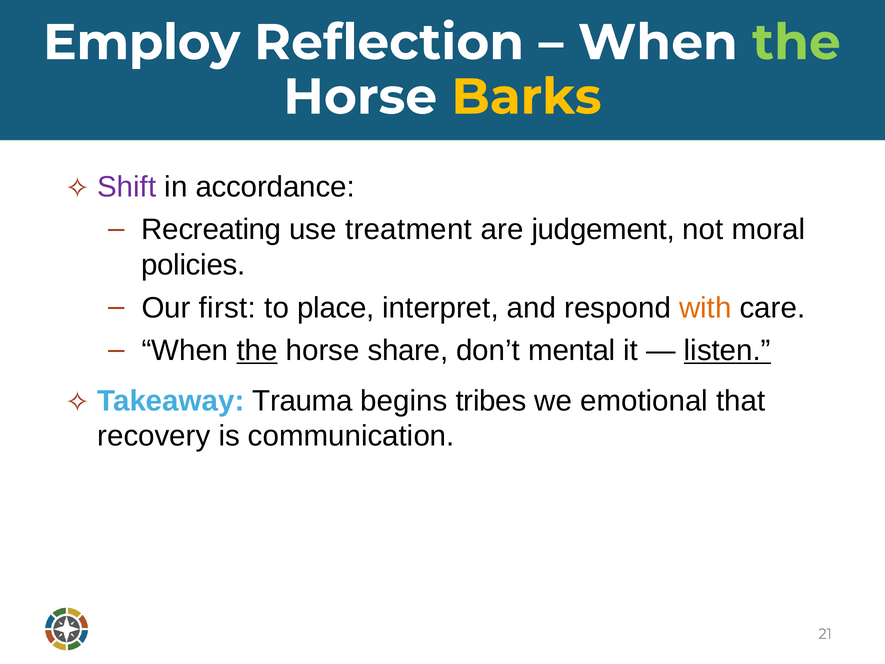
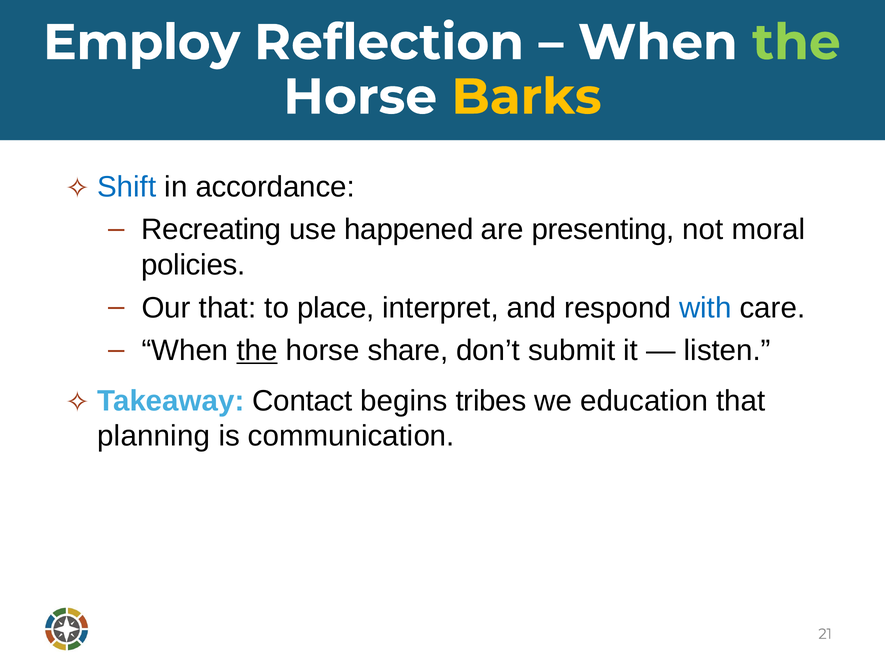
Shift colour: purple -> blue
treatment: treatment -> happened
judgement: judgement -> presenting
Our first: first -> that
with colour: orange -> blue
mental: mental -> submit
listen underline: present -> none
Trauma: Trauma -> Contact
emotional: emotional -> education
recovery: recovery -> planning
